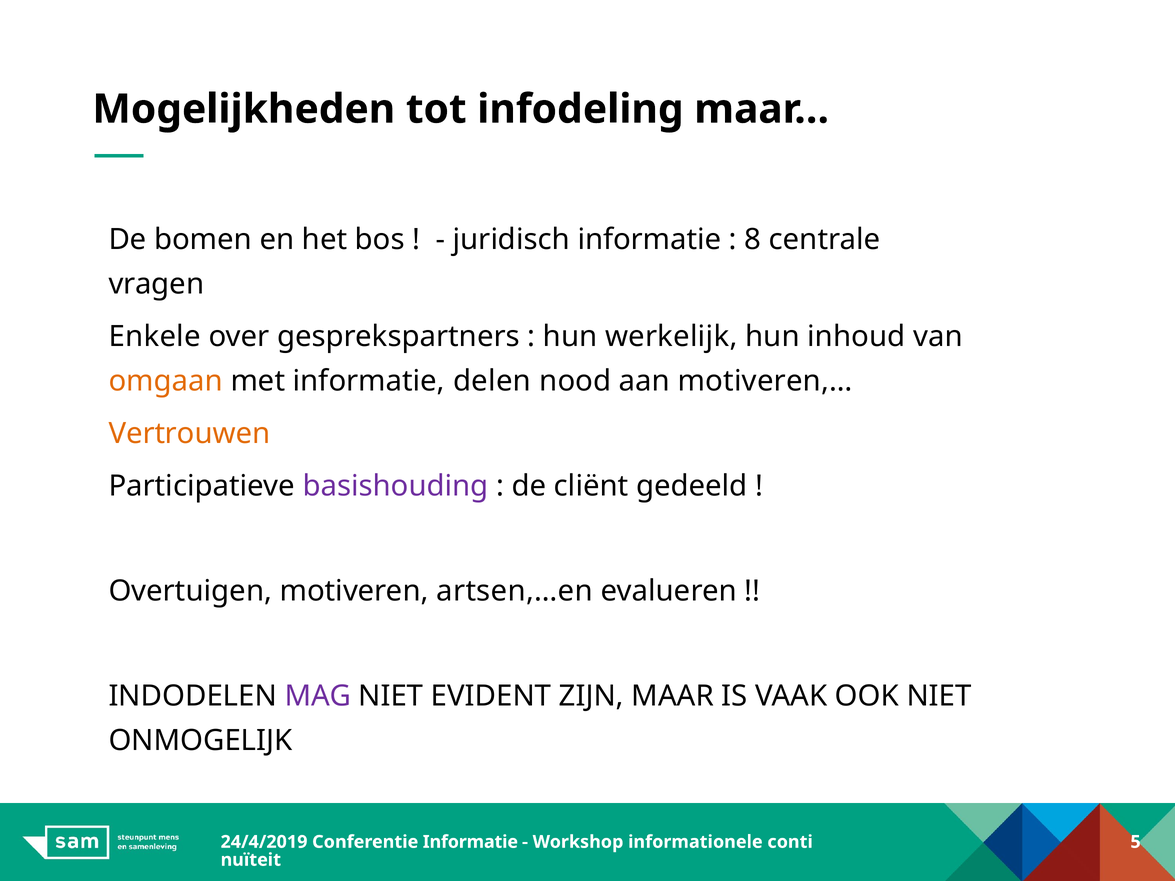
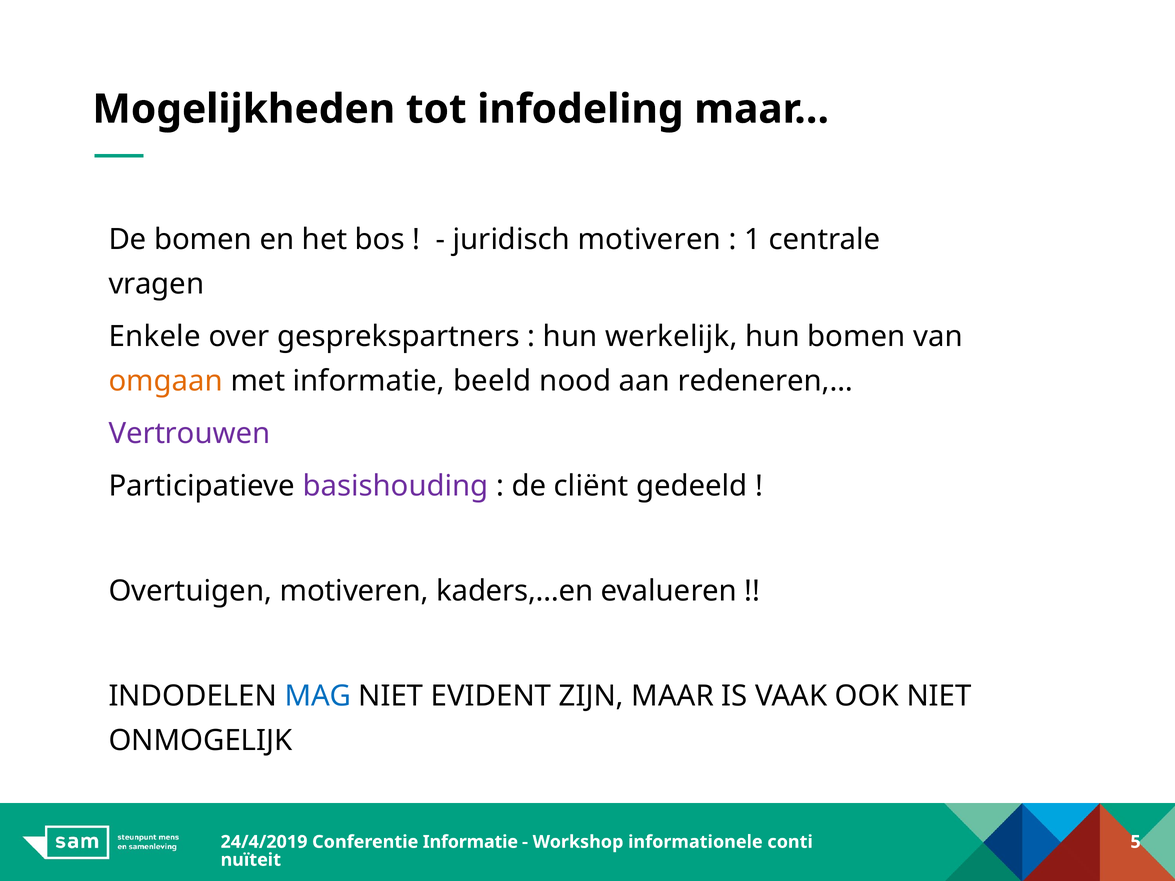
juridisch informatie: informatie -> motiveren
8: 8 -> 1
hun inhoud: inhoud -> bomen
delen: delen -> beeld
motiveren,…: motiveren,… -> redeneren,…
Vertrouwen colour: orange -> purple
artsen,…en: artsen,…en -> kaders,…en
MAG colour: purple -> blue
